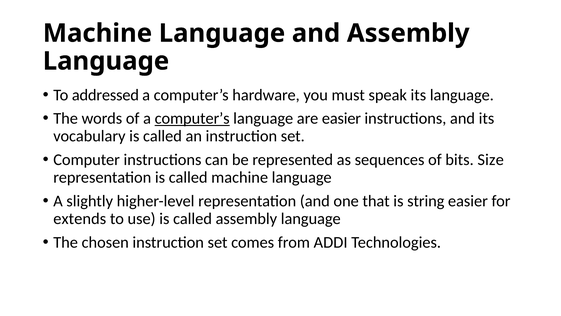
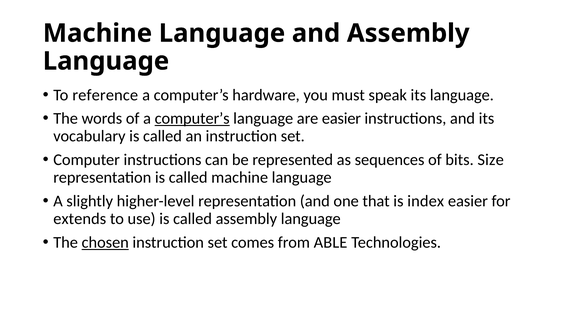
addressed: addressed -> reference
string: string -> index
chosen underline: none -> present
ADDI: ADDI -> ABLE
